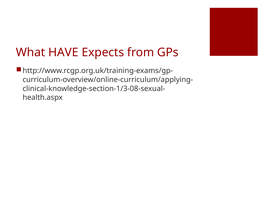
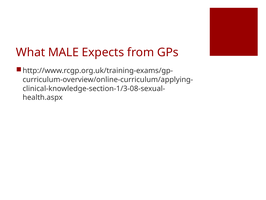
HAVE: HAVE -> MALE
